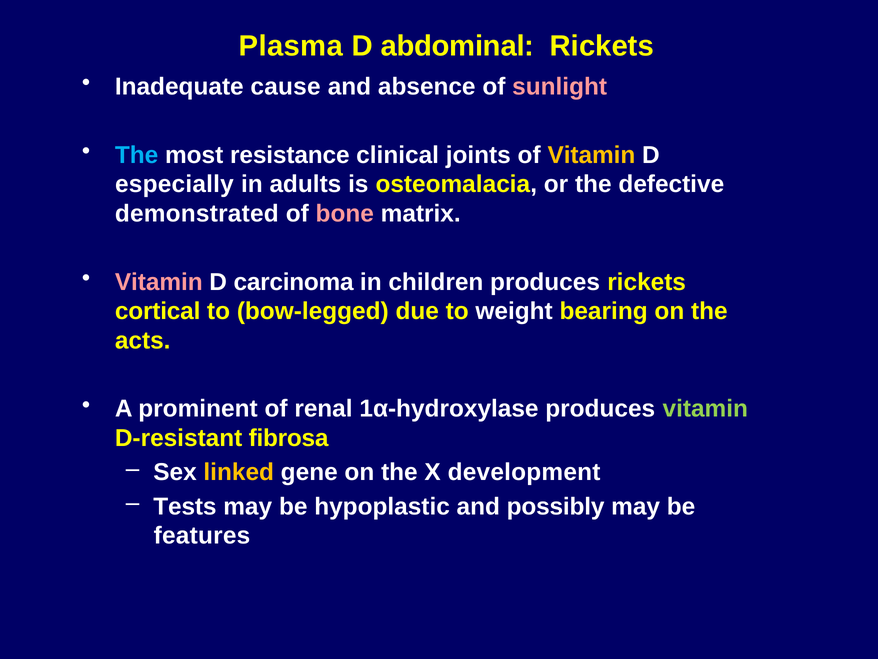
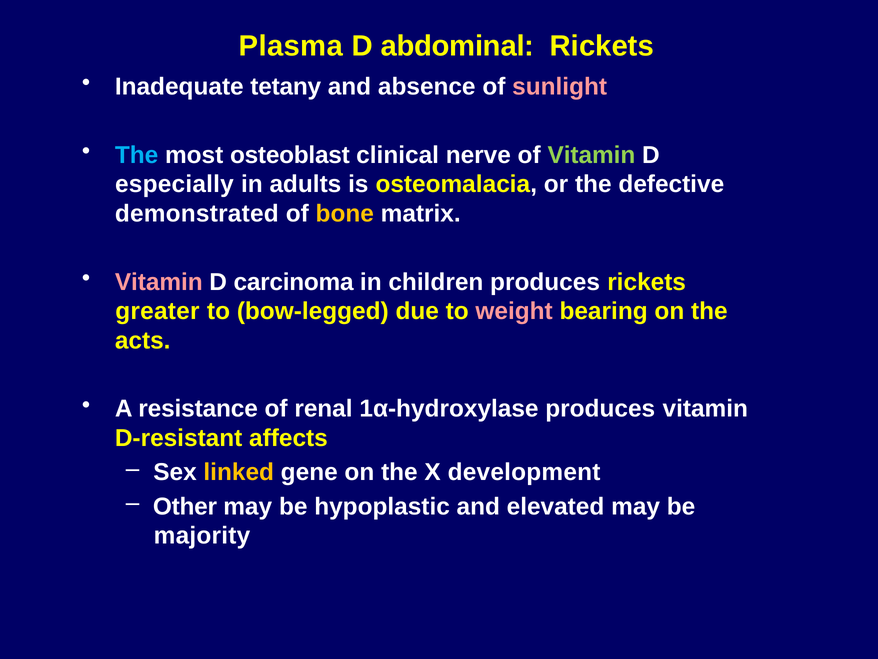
cause: cause -> tetany
resistance: resistance -> osteoblast
joints: joints -> nerve
Vitamin at (591, 155) colour: yellow -> light green
bone colour: pink -> yellow
cortical: cortical -> greater
weight colour: white -> pink
prominent: prominent -> resistance
vitamin at (705, 409) colour: light green -> white
fibrosa: fibrosa -> affects
Tests: Tests -> Other
possibly: possibly -> elevated
features: features -> majority
